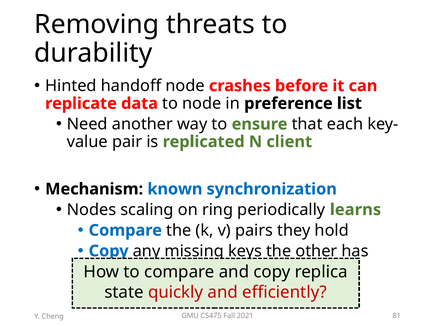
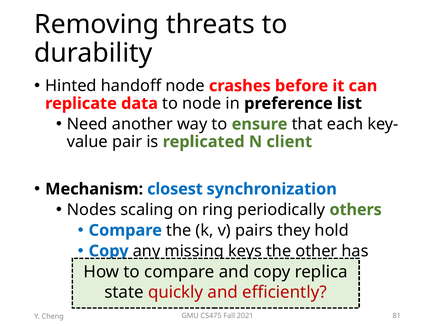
known: known -> closest
learns: learns -> others
